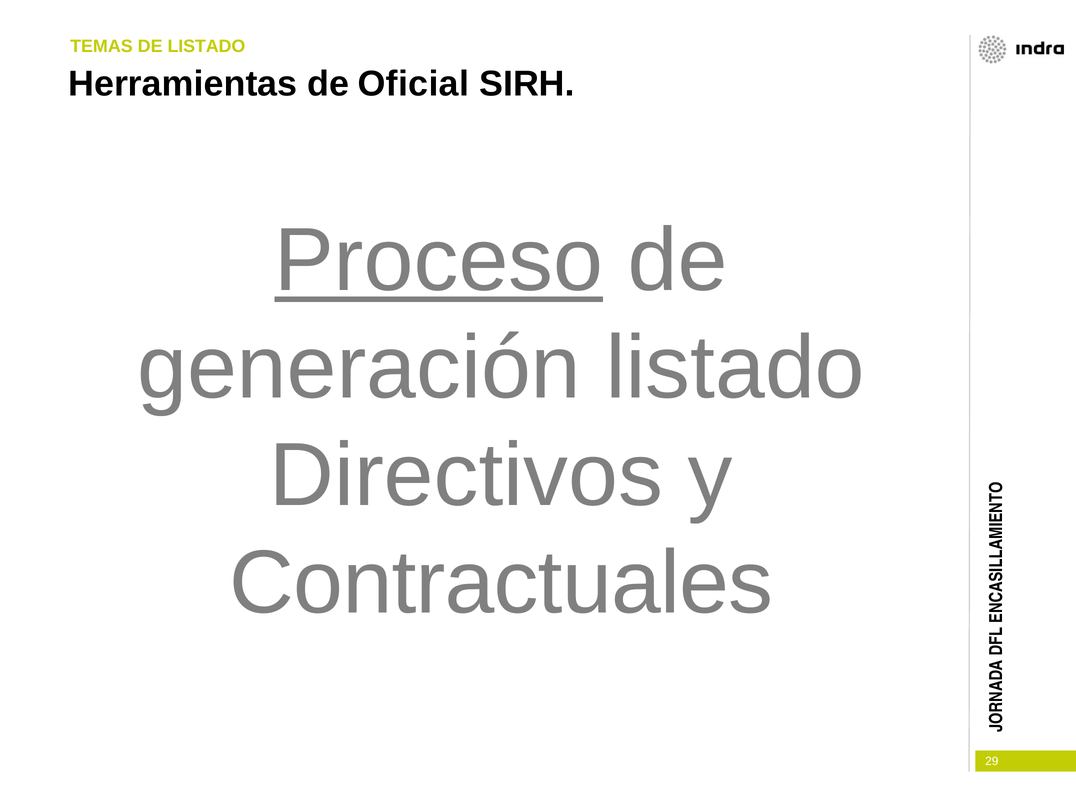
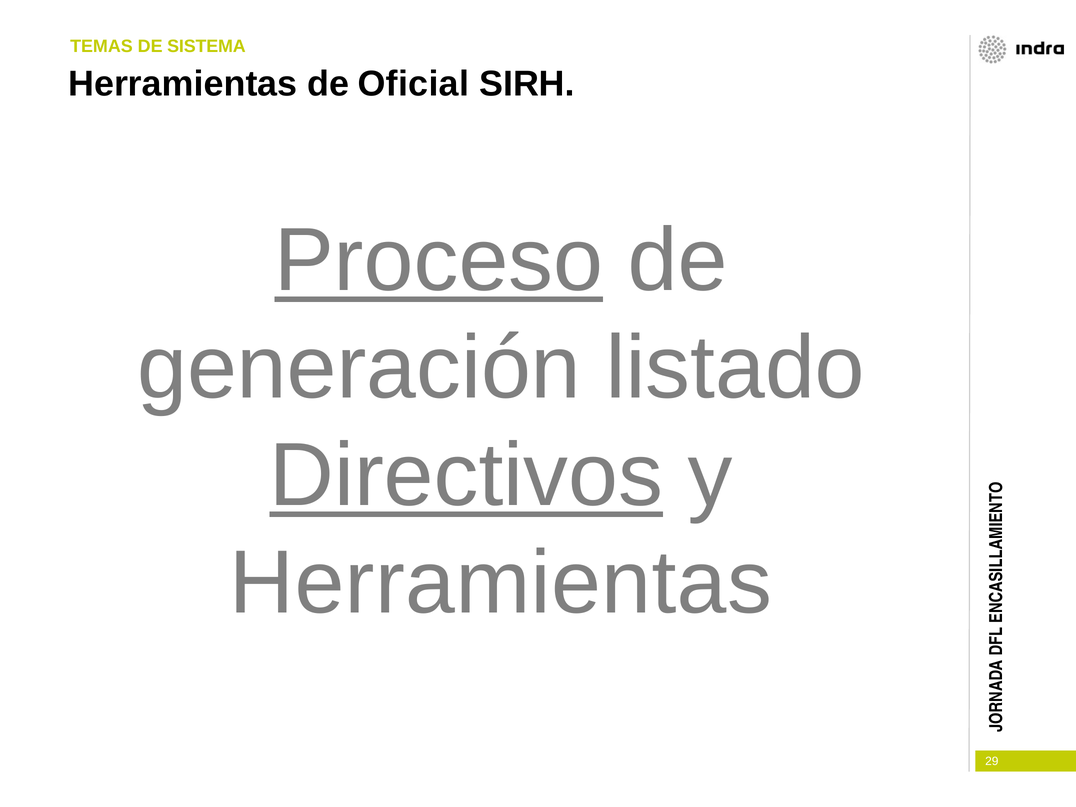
DE LISTADO: LISTADO -> SISTEMA
Directivos underline: none -> present
Contractuales at (501, 583): Contractuales -> Herramientas
